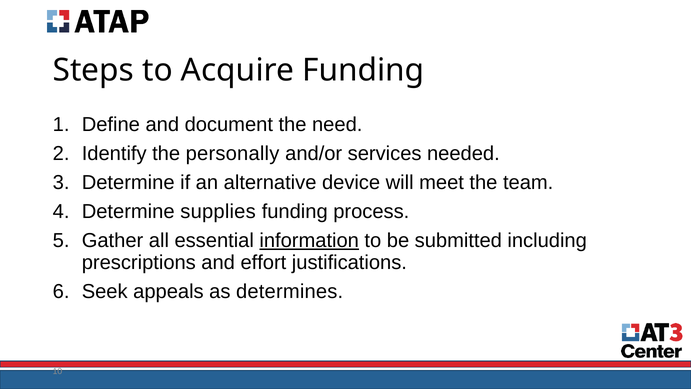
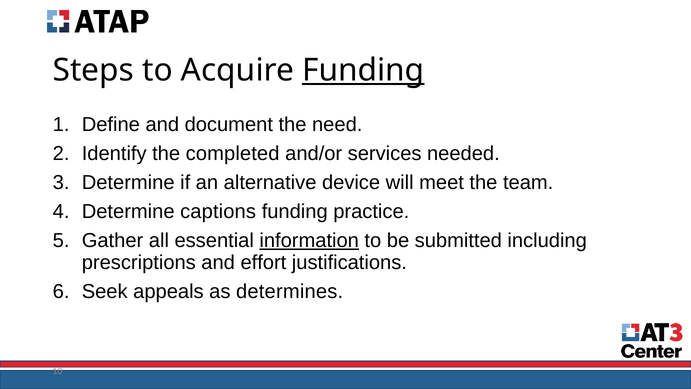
Funding at (363, 70) underline: none -> present
personally: personally -> completed
supplies: supplies -> captions
process: process -> practice
